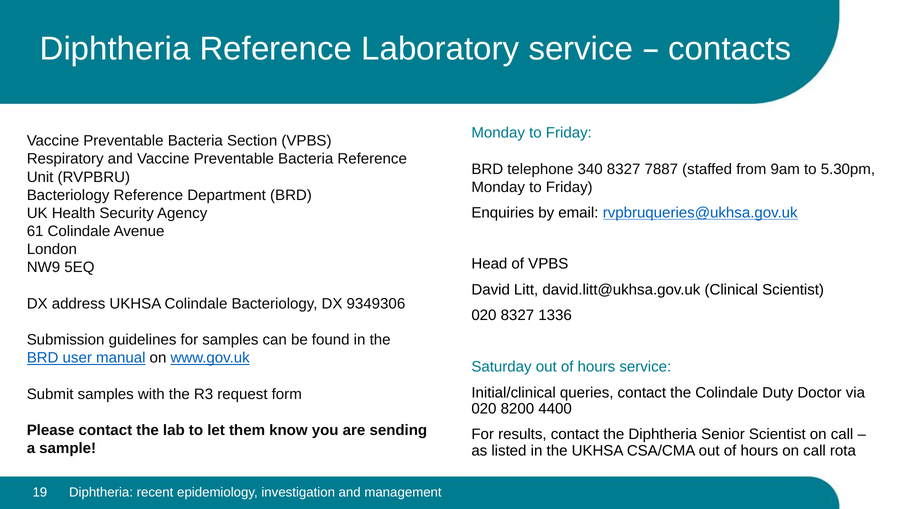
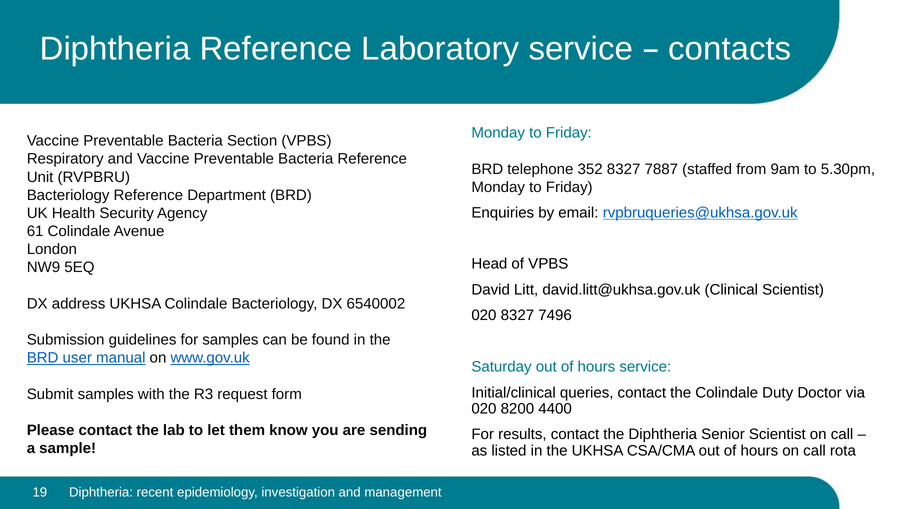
340: 340 -> 352
9349306: 9349306 -> 6540002
1336: 1336 -> 7496
